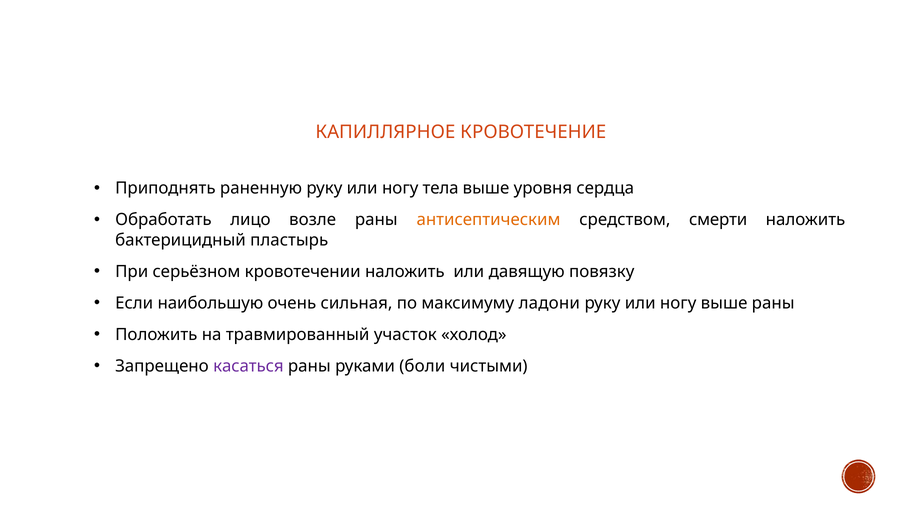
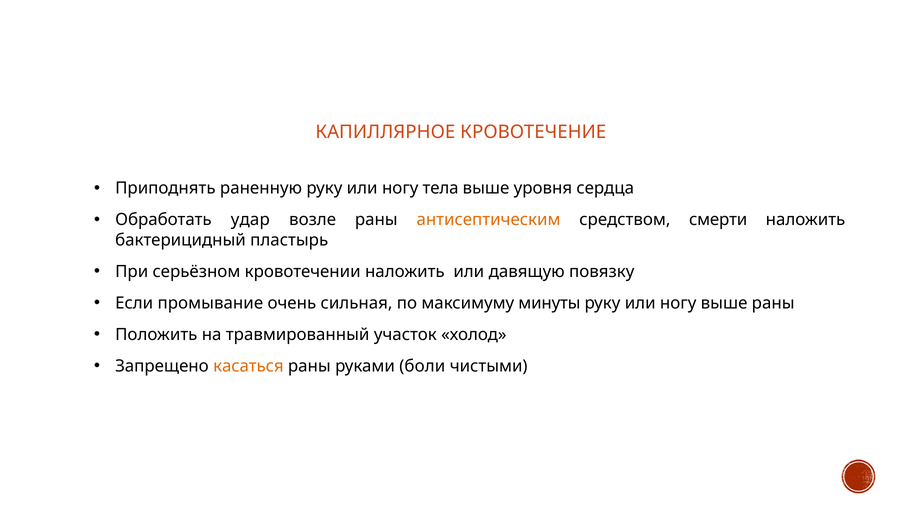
лицо: лицо -> удар
наибольшую: наибольшую -> промывание
ладони: ладони -> минуты
касаться colour: purple -> orange
